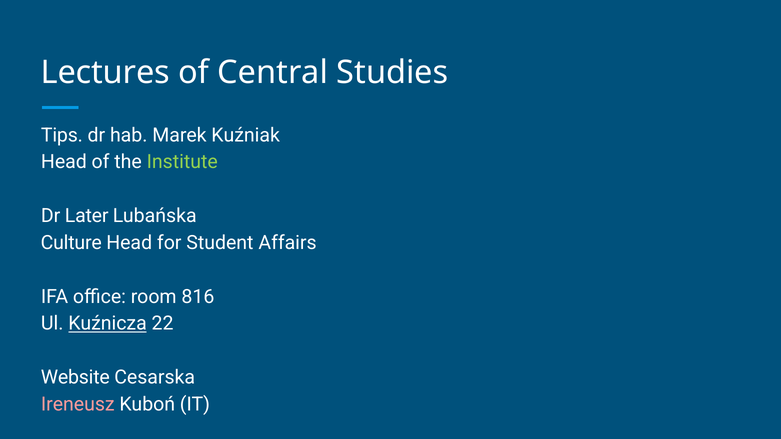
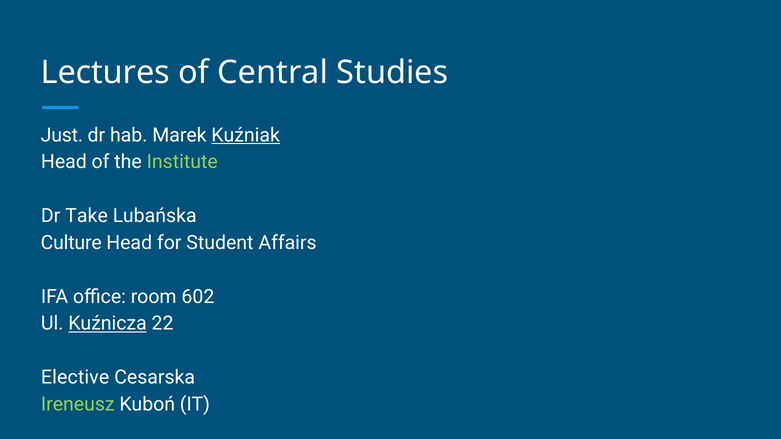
Tips: Tips -> Just
Kuźniak underline: none -> present
Later: Later -> Take
816: 816 -> 602
Website: Website -> Elective
Ireneusz colour: pink -> light green
